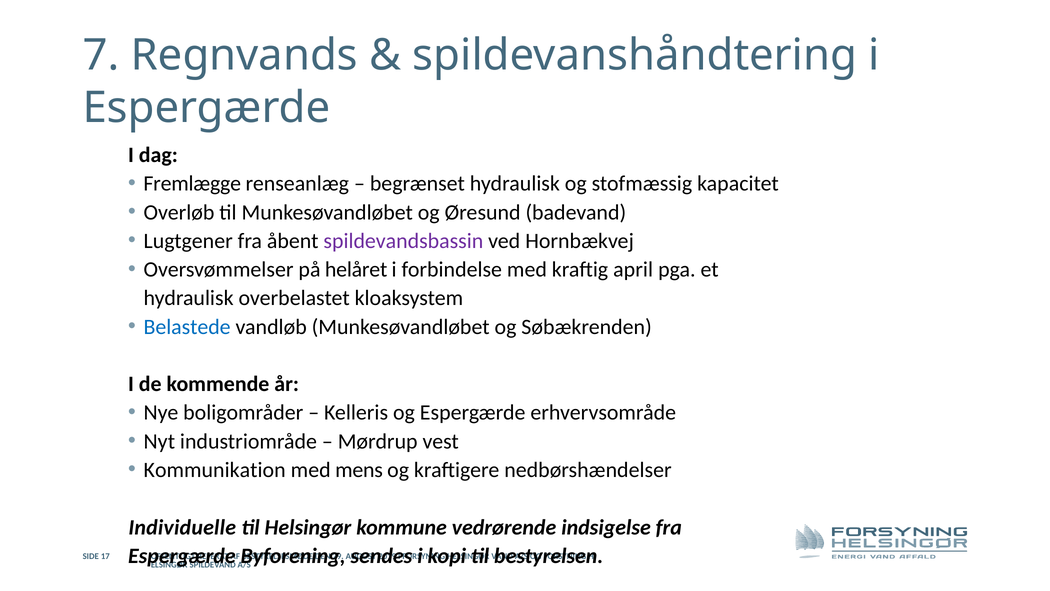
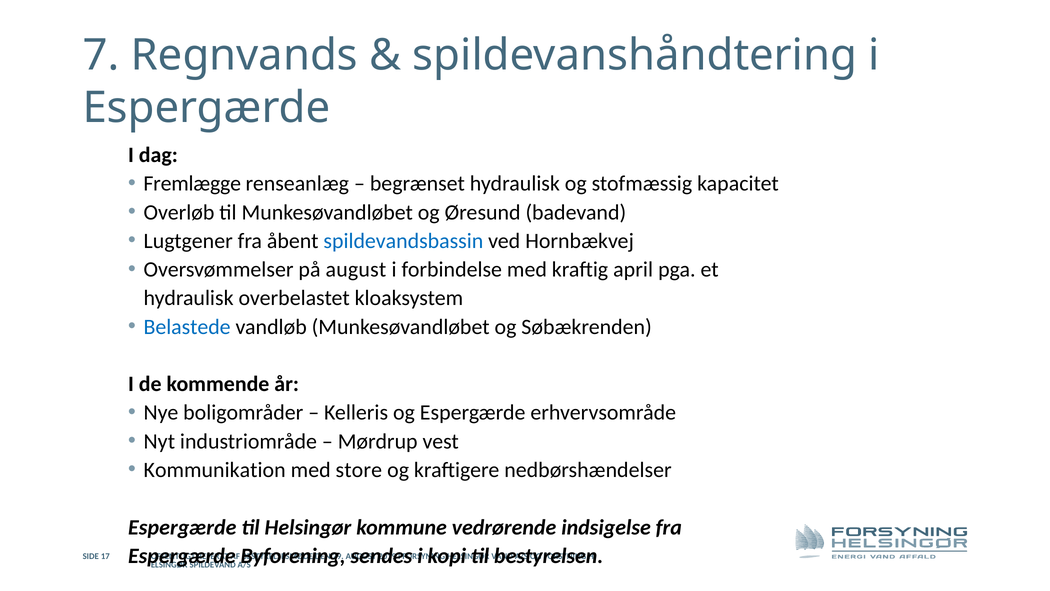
spildevandsbassin colour: purple -> blue
på helåret: helåret -> august
mens: mens -> store
Individuelle at (182, 527): Individuelle -> Espergærde
